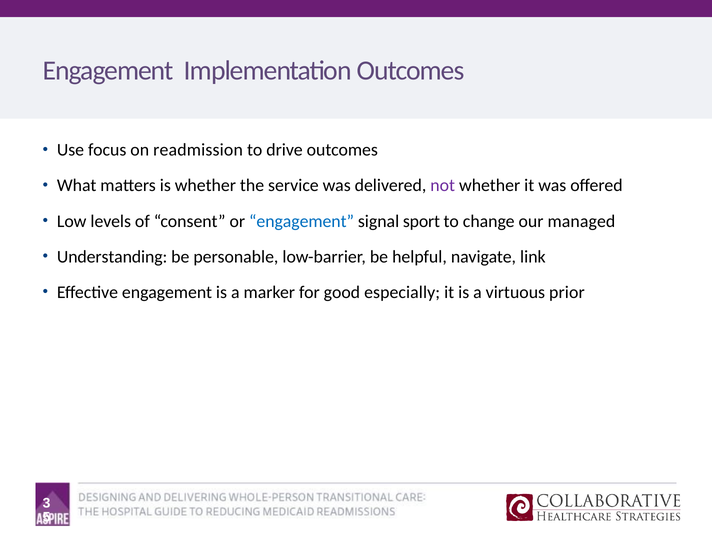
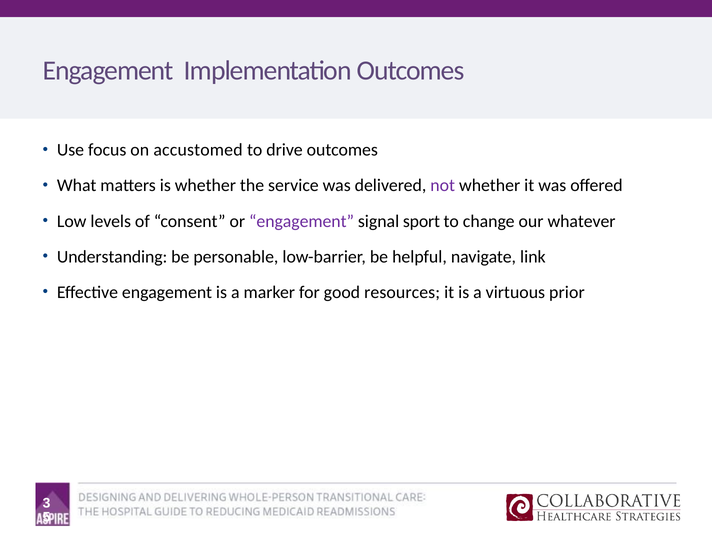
readmission: readmission -> accustomed
engagement at (302, 221) colour: blue -> purple
managed: managed -> whatever
especially: especially -> resources
